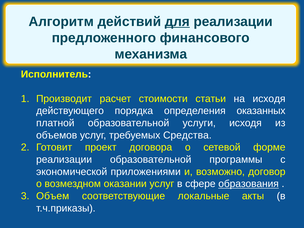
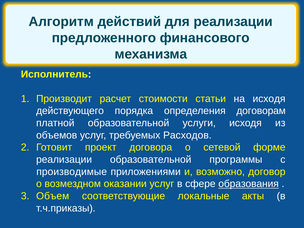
для underline: present -> none
оказанных: оказанных -> договорам
Средства: Средства -> Расходов
экономической: экономической -> производимые
